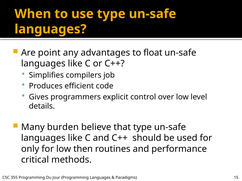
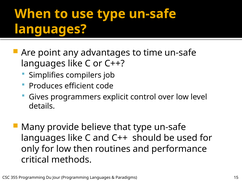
float: float -> time
burden: burden -> provide
